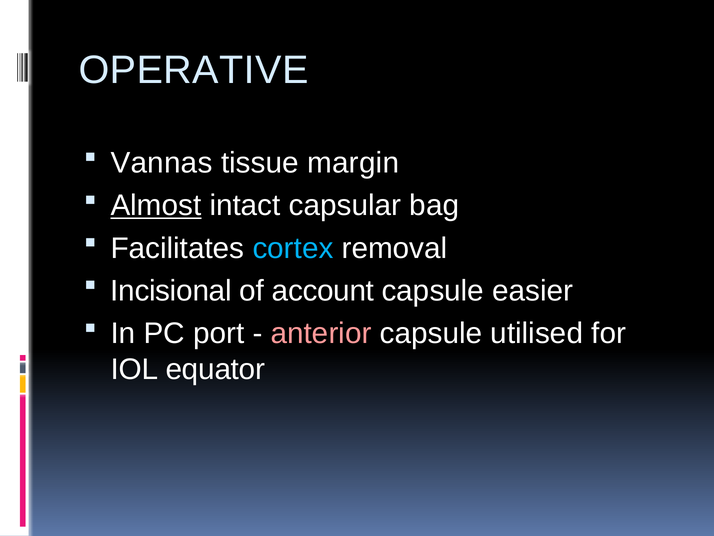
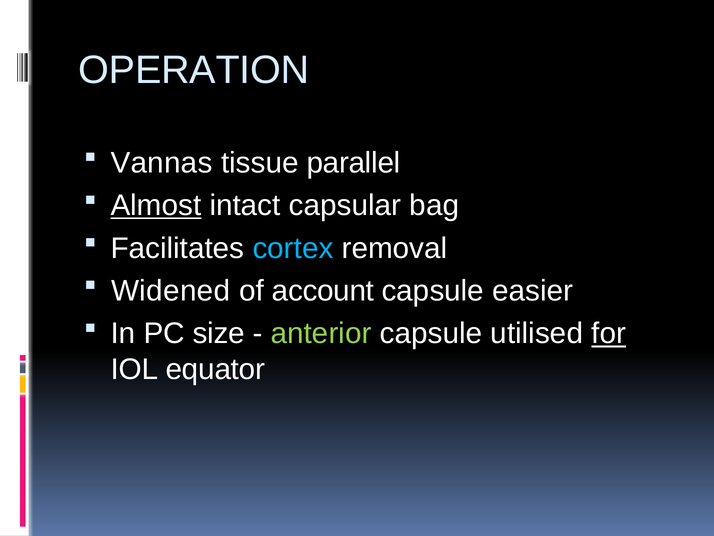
OPERATIVE: OPERATIVE -> OPERATION
margin: margin -> parallel
Incisional: Incisional -> Widened
port: port -> size
anterior colour: pink -> light green
for underline: none -> present
